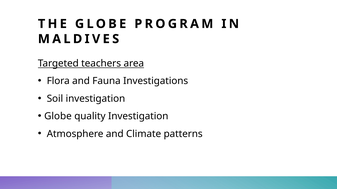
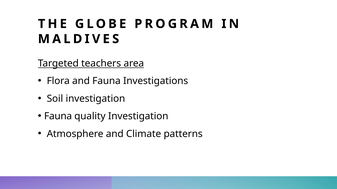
Globe at (58, 117): Globe -> Fauna
